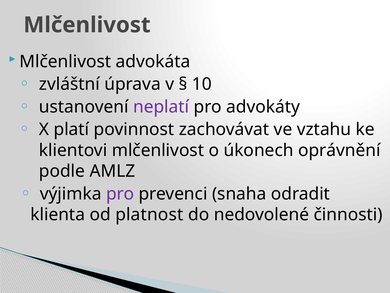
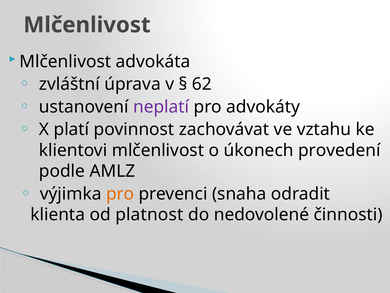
10: 10 -> 62
oprávnění: oprávnění -> provedení
pro at (120, 193) colour: purple -> orange
